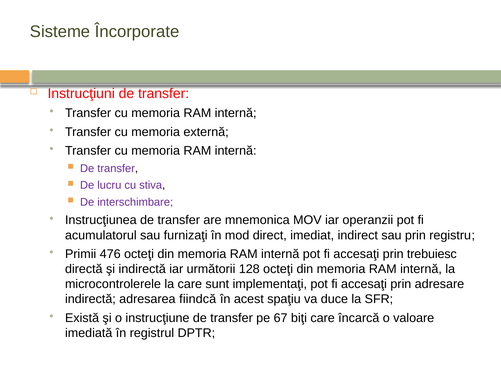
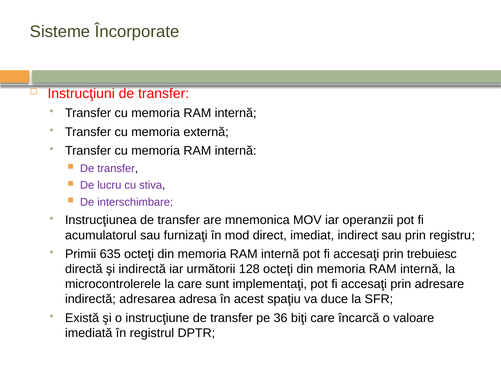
476: 476 -> 635
fiindcă: fiindcă -> adresa
67: 67 -> 36
